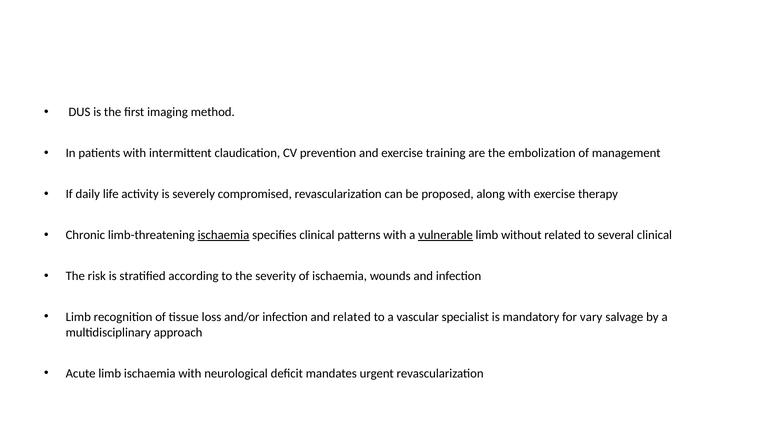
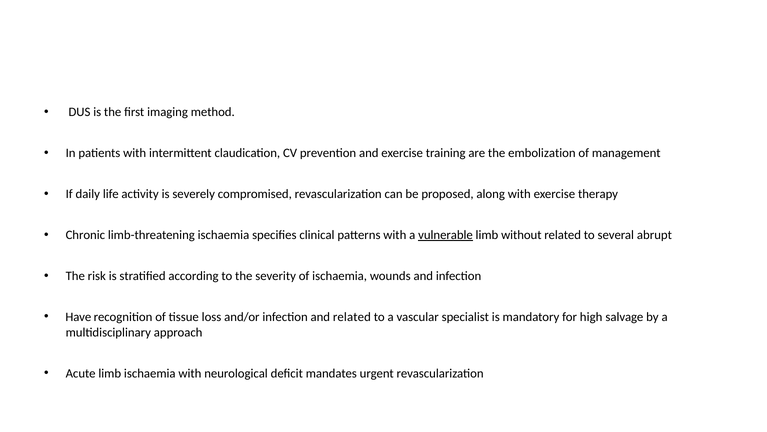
ischaemia at (223, 235) underline: present -> none
several clinical: clinical -> abrupt
Limb at (78, 317): Limb -> Have
vary: vary -> high
